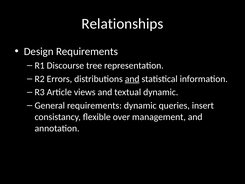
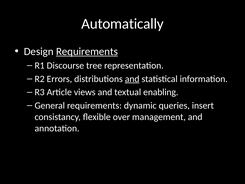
Relationships: Relationships -> Automatically
Requirements at (87, 51) underline: none -> present
textual dynamic: dynamic -> enabling
